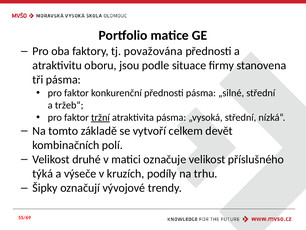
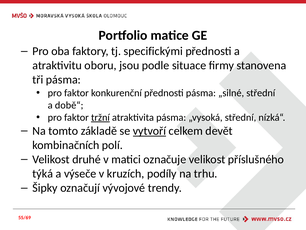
považována: považována -> specifickými
tržeb“: tržeb“ -> době“
vytvoří underline: none -> present
